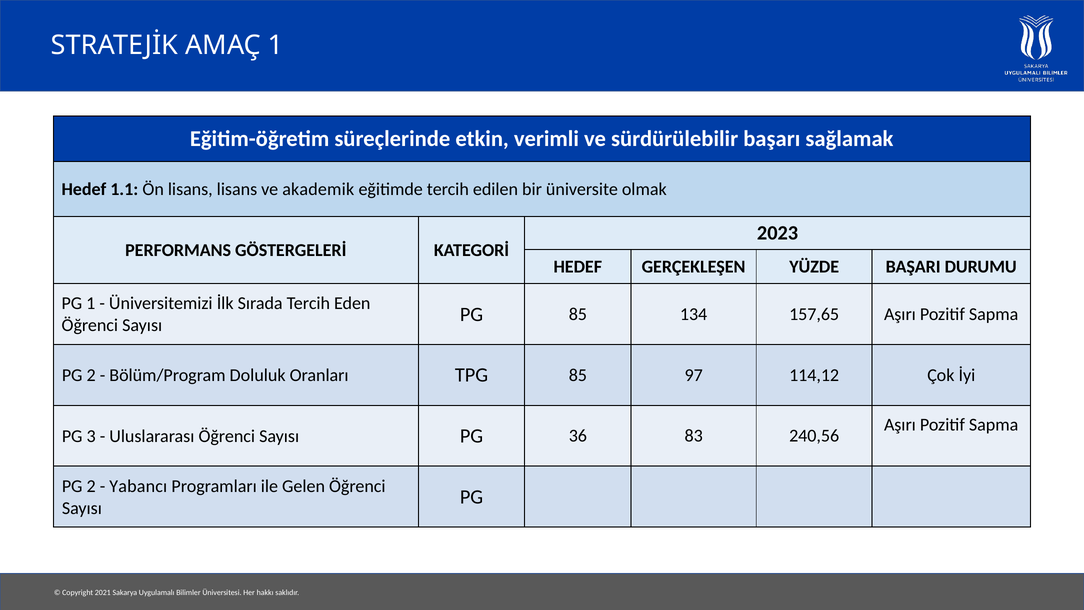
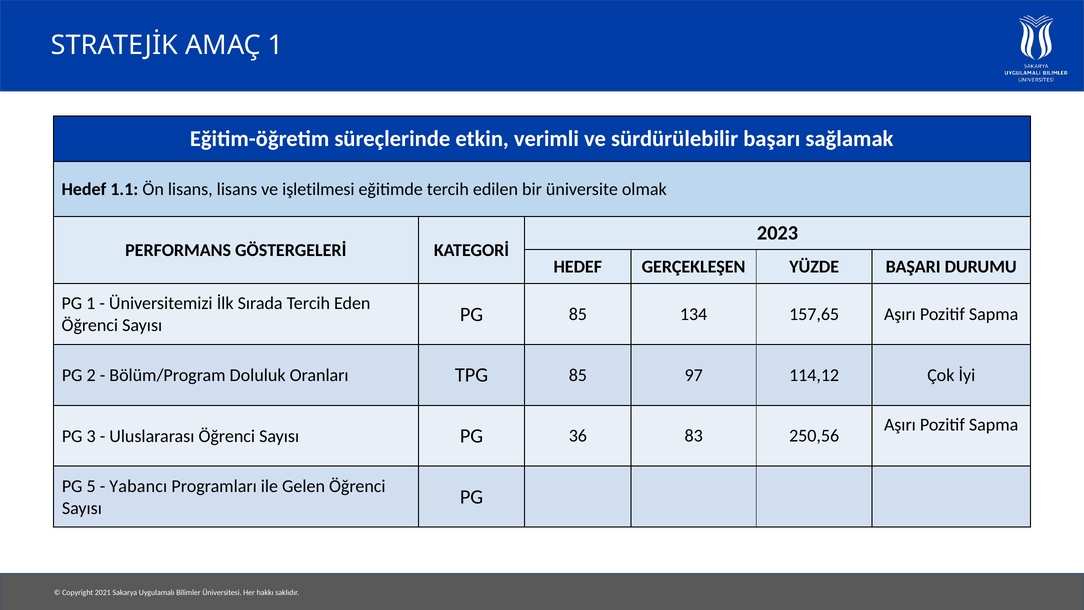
akademik: akademik -> işletilmesi
240,56: 240,56 -> 250,56
2 at (91, 486): 2 -> 5
